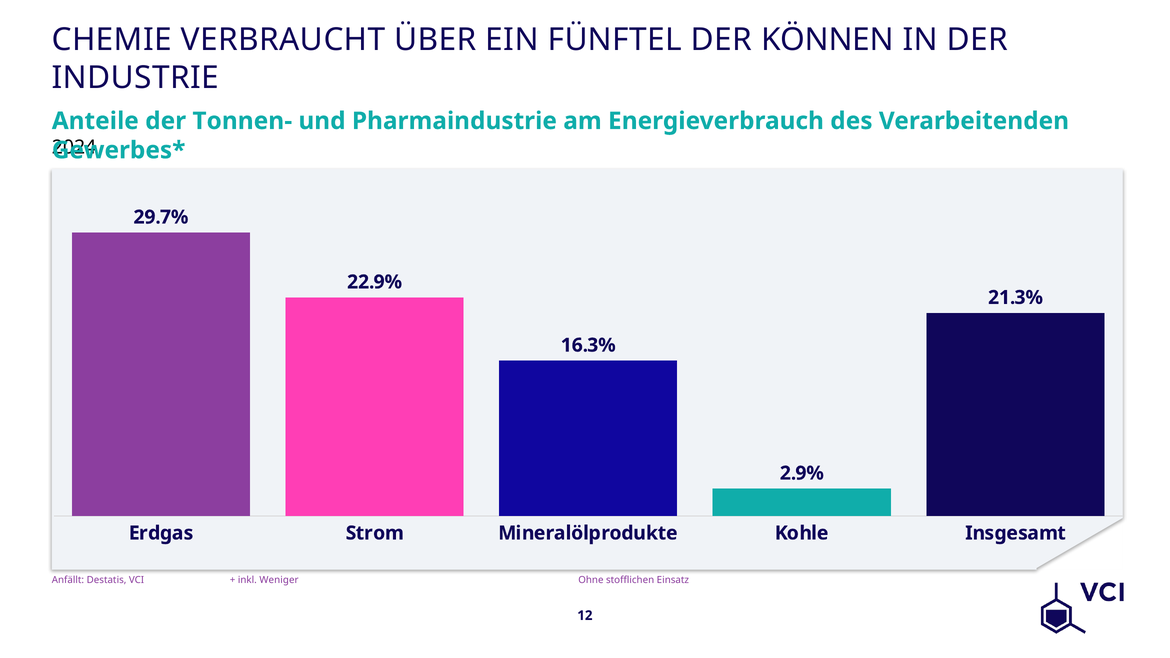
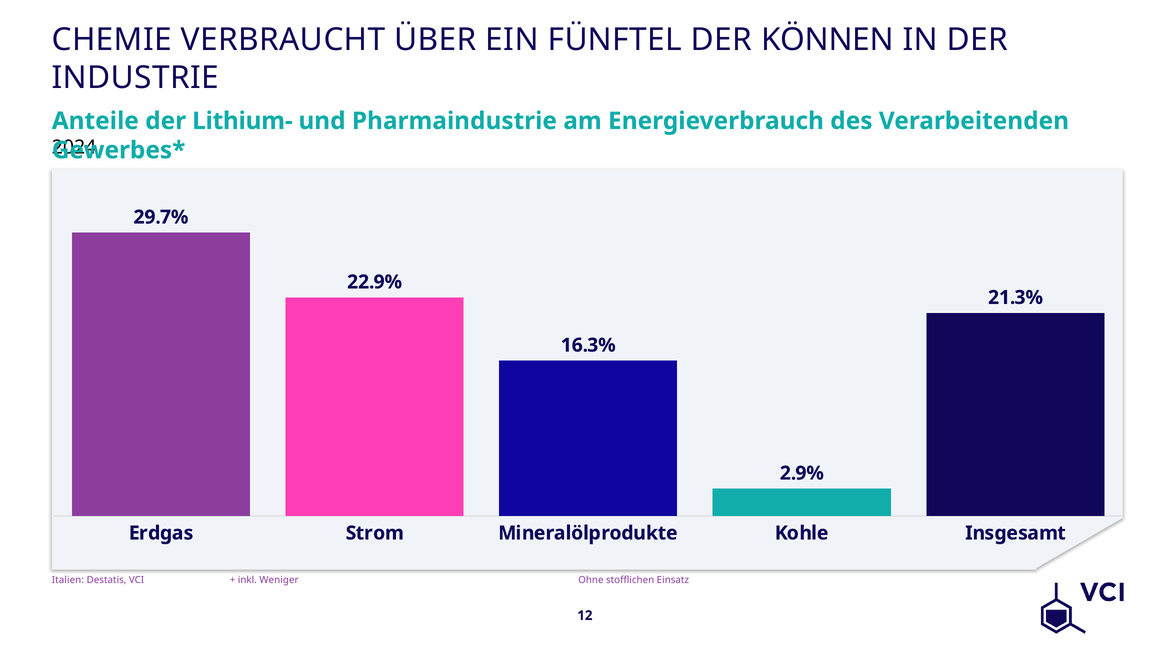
Tonnen-: Tonnen- -> Lithium-
Anfällt: Anfällt -> Italien
